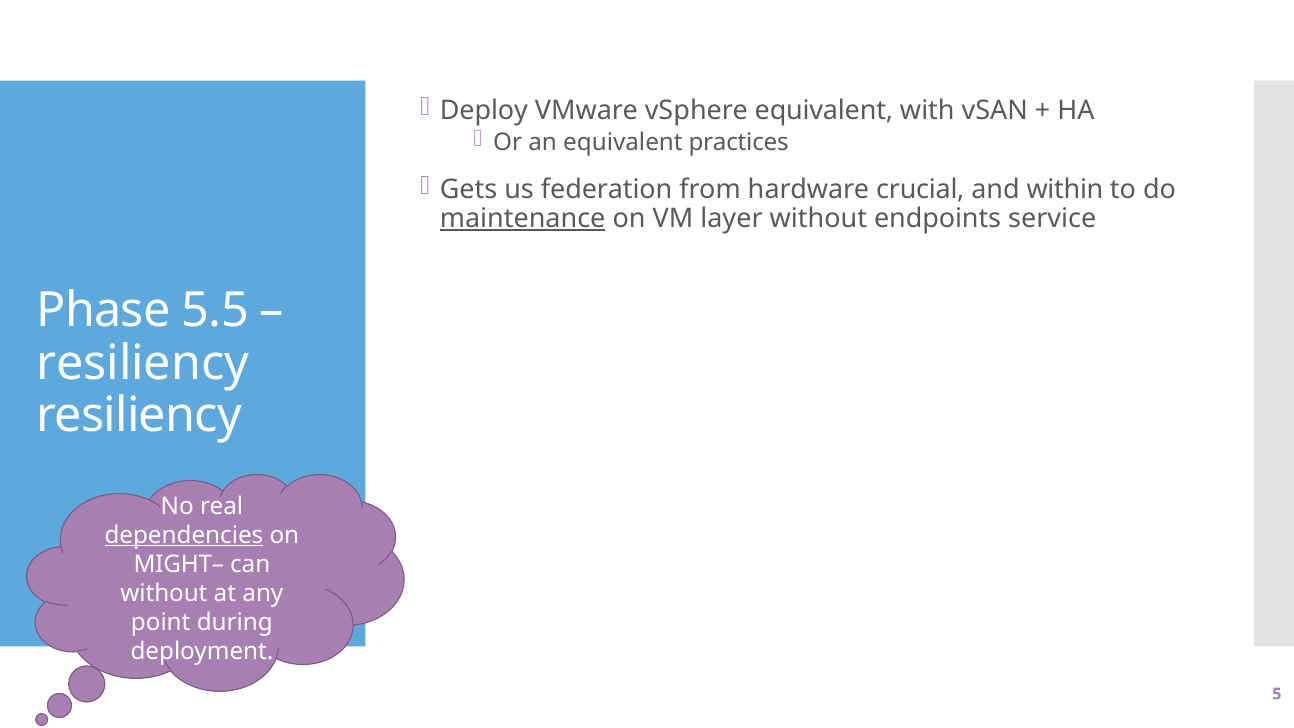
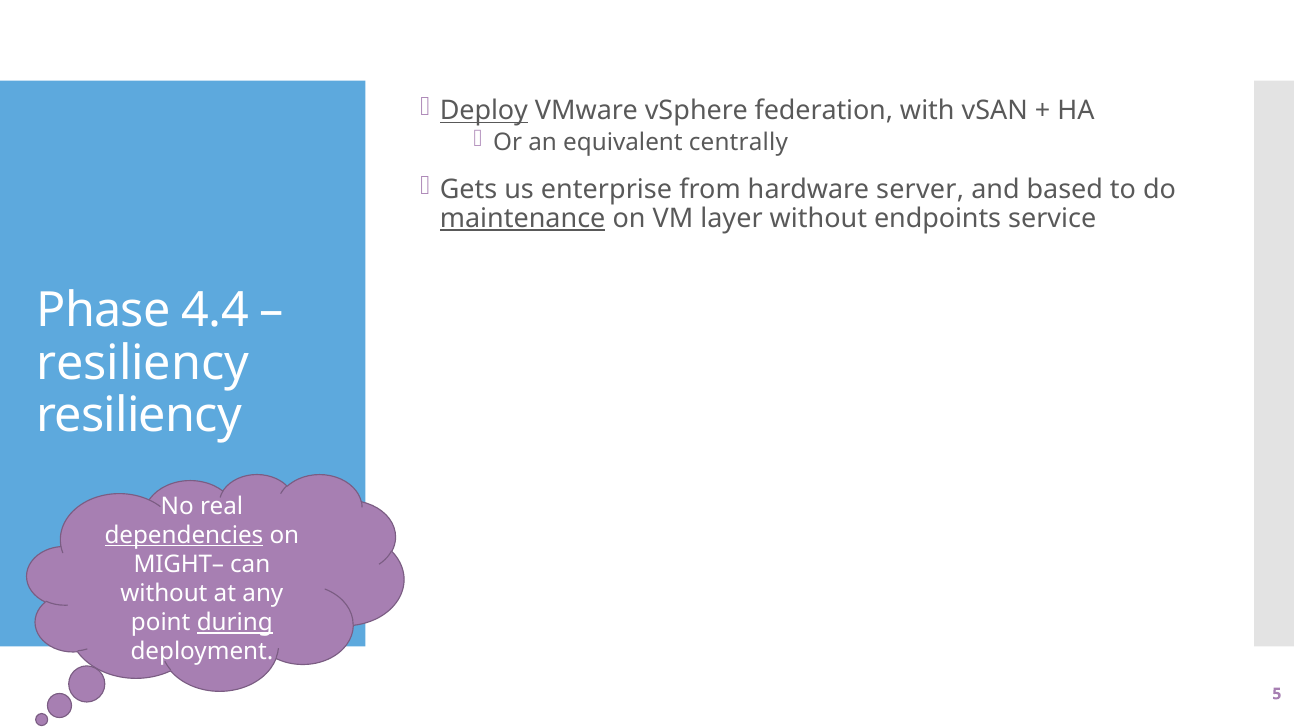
Deploy underline: none -> present
vSphere equivalent: equivalent -> federation
practices: practices -> centrally
federation: federation -> enterprise
crucial: crucial -> server
within: within -> based
5.5: 5.5 -> 4.4
during underline: none -> present
